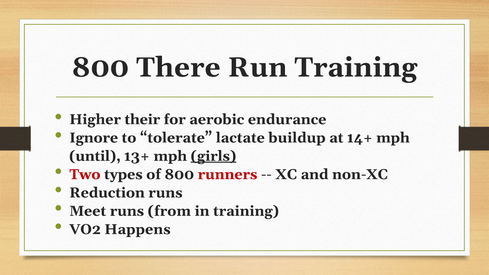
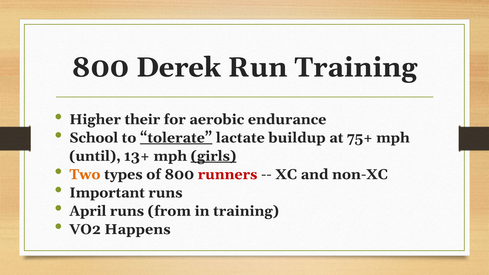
There: There -> Derek
Ignore: Ignore -> School
tolerate underline: none -> present
14+: 14+ -> 75+
Two colour: red -> orange
Reduction: Reduction -> Important
Meet: Meet -> April
